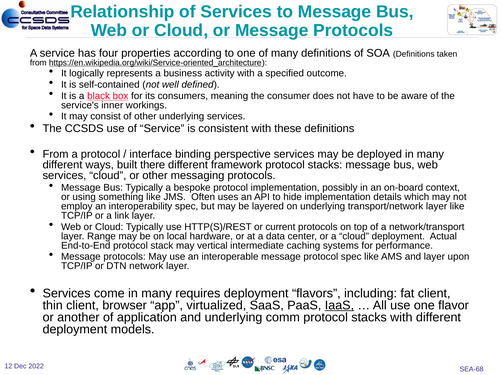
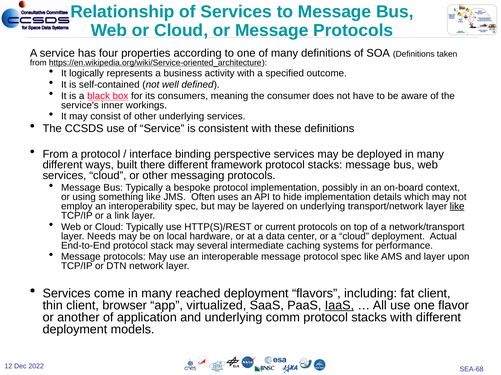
like at (457, 207) underline: none -> present
Range: Range -> Needs
vertical: vertical -> several
requires: requires -> reached
